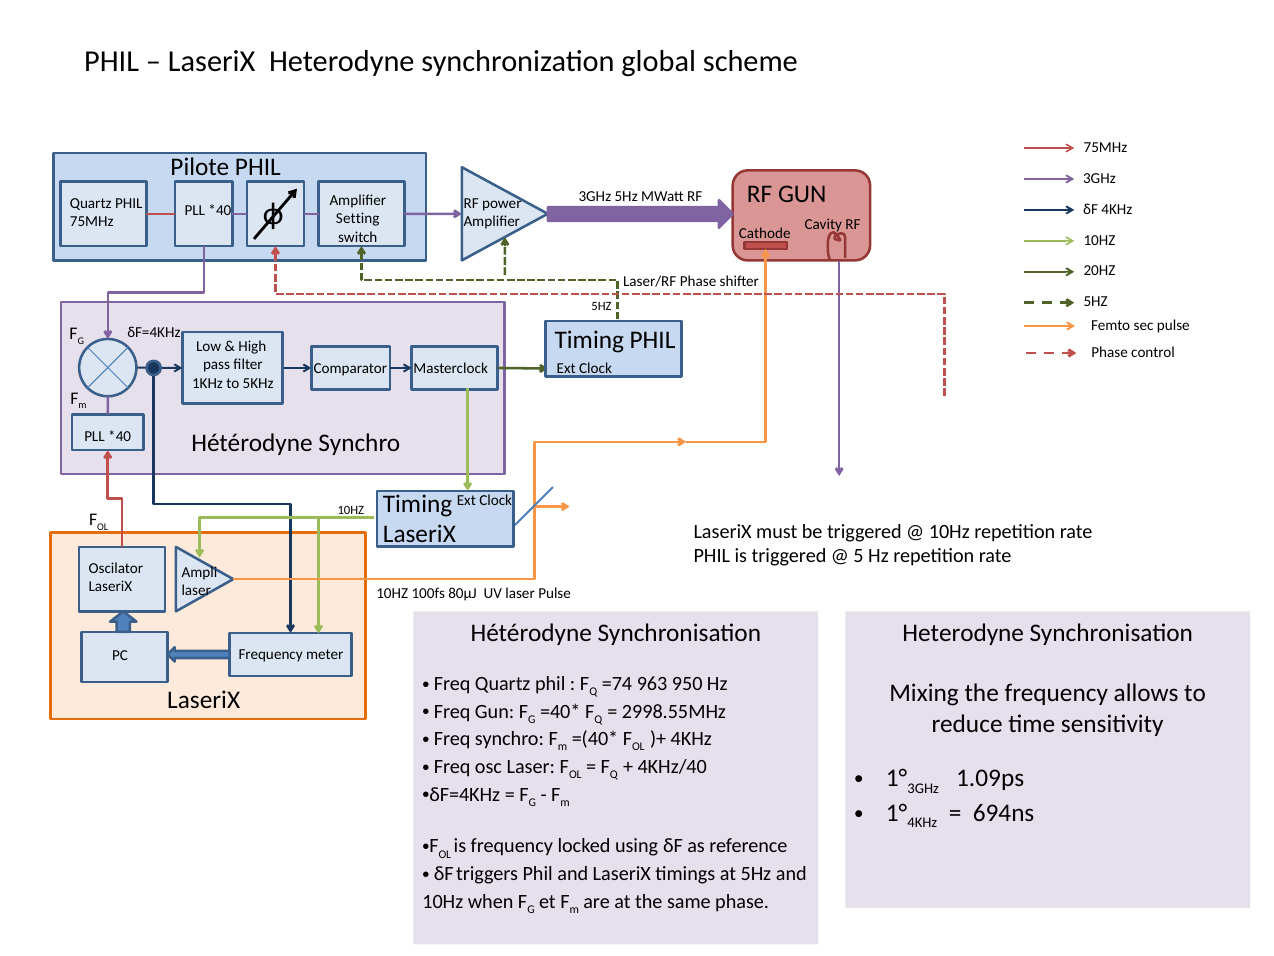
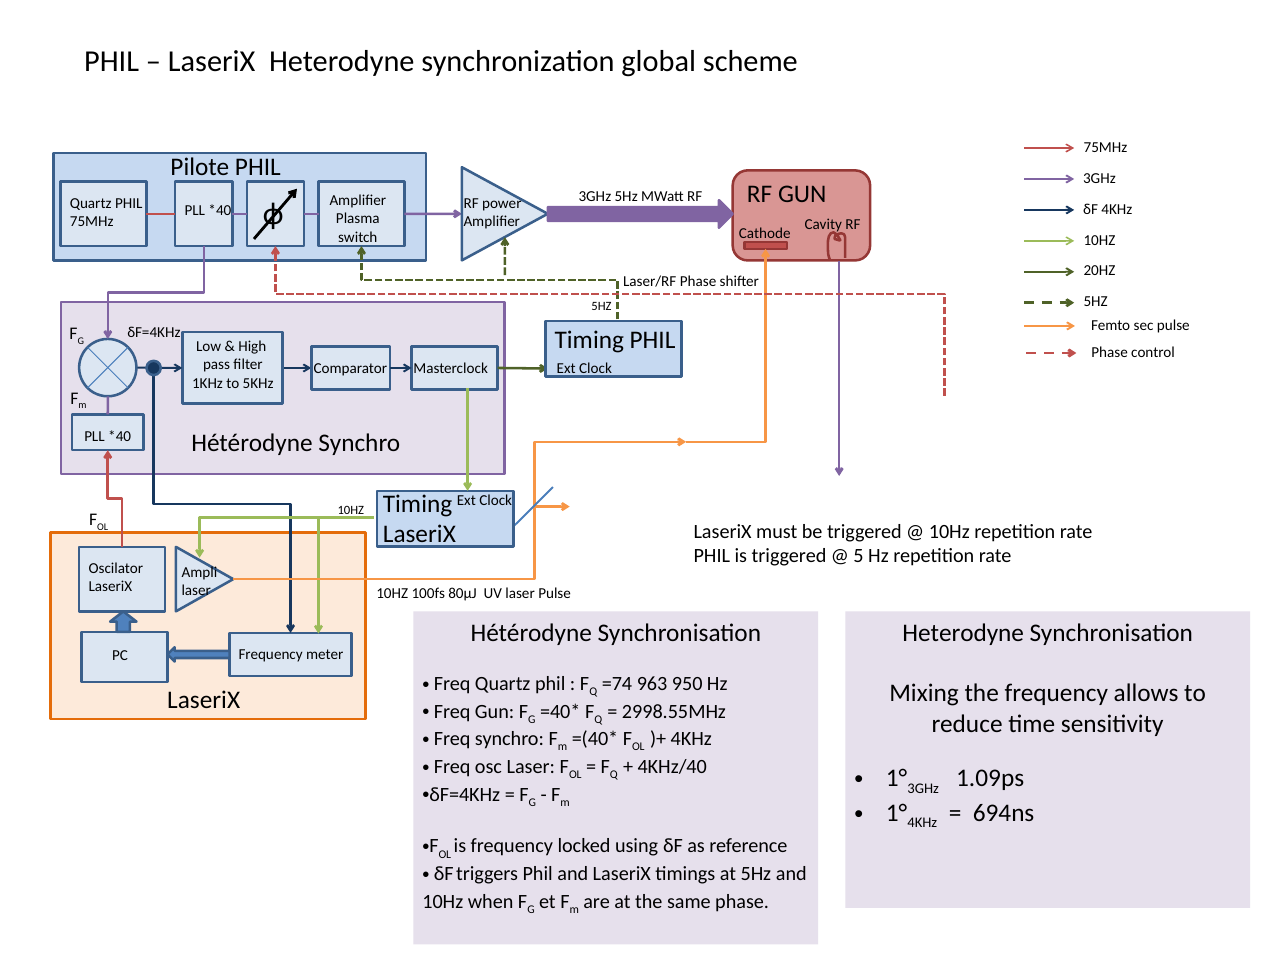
Setting: Setting -> Plasma
